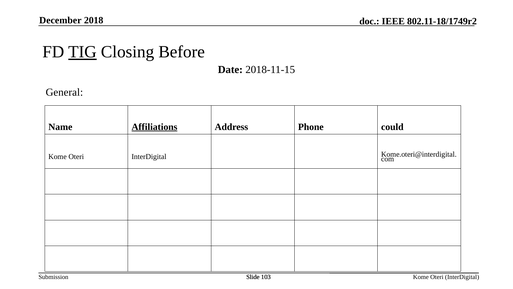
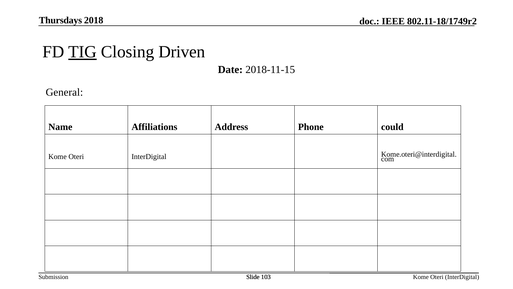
December: December -> Thursdays
Before: Before -> Driven
Affiliations underline: present -> none
